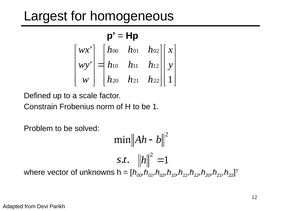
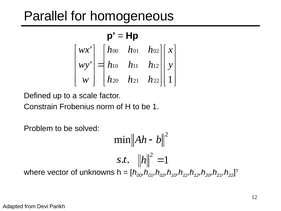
Largest: Largest -> Parallel
